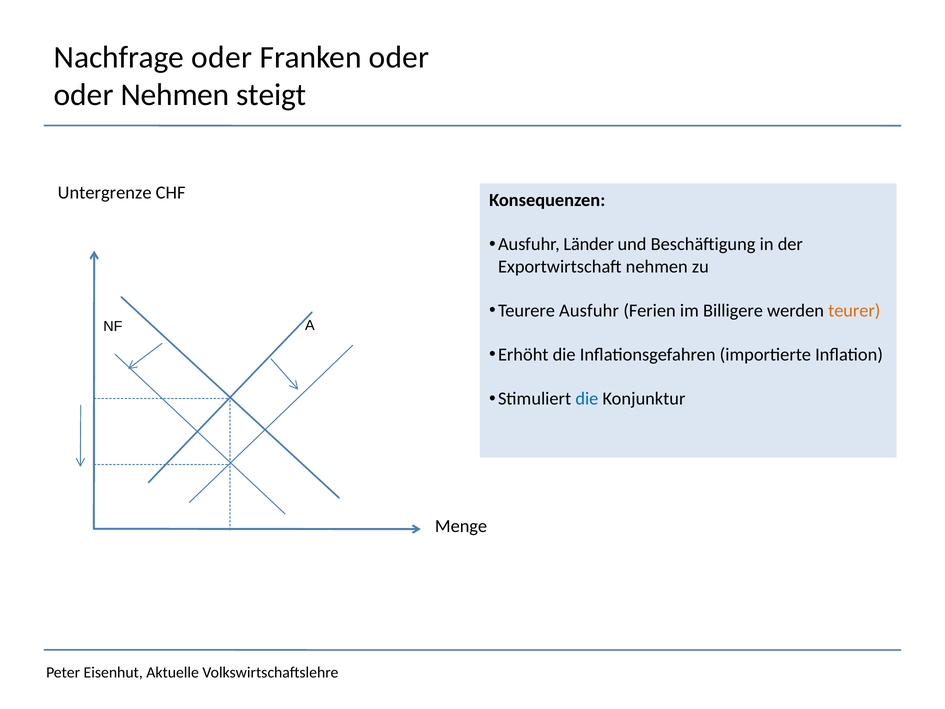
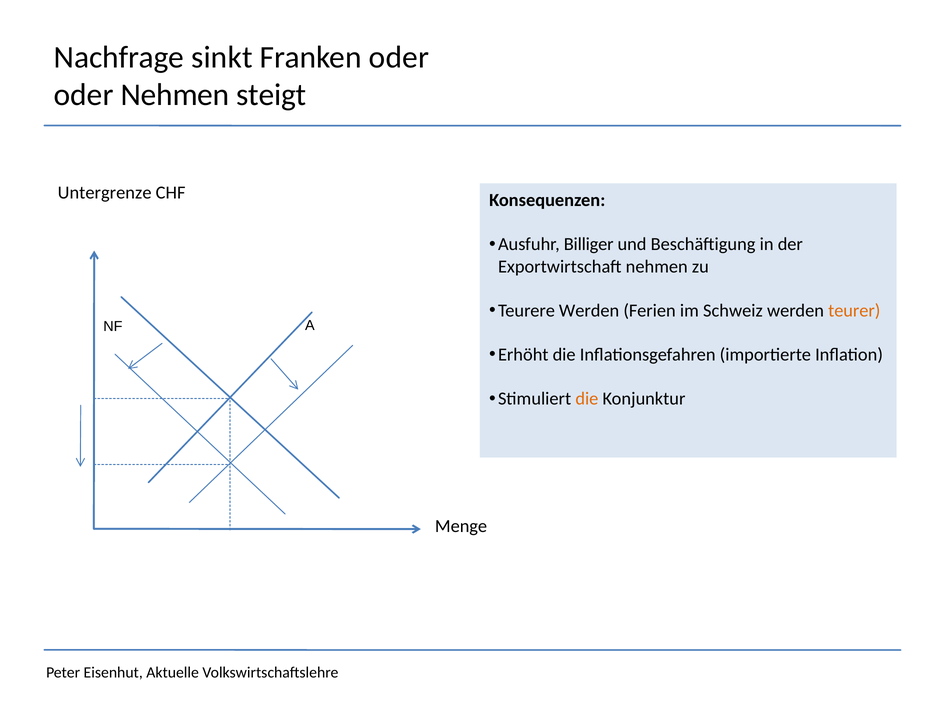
Nachfrage oder: oder -> sinkt
Länder: Länder -> Billiger
Teurere Ausfuhr: Ausfuhr -> Werden
Billigere: Billigere -> Schweiz
die at (587, 399) colour: blue -> orange
